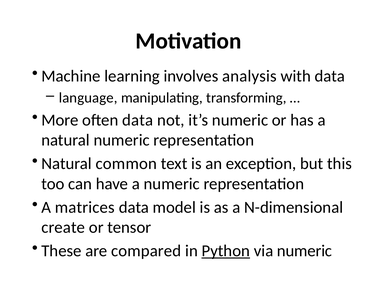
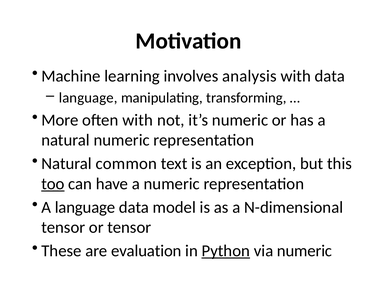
often data: data -> with
too underline: none -> present
A matrices: matrices -> language
create at (63, 227): create -> tensor
compared: compared -> evaluation
